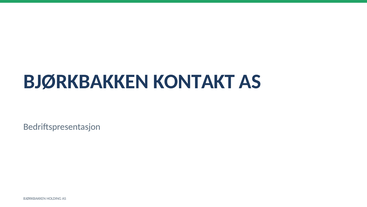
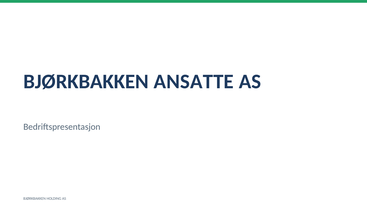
KONTAKT: KONTAKT -> ANSATTE
